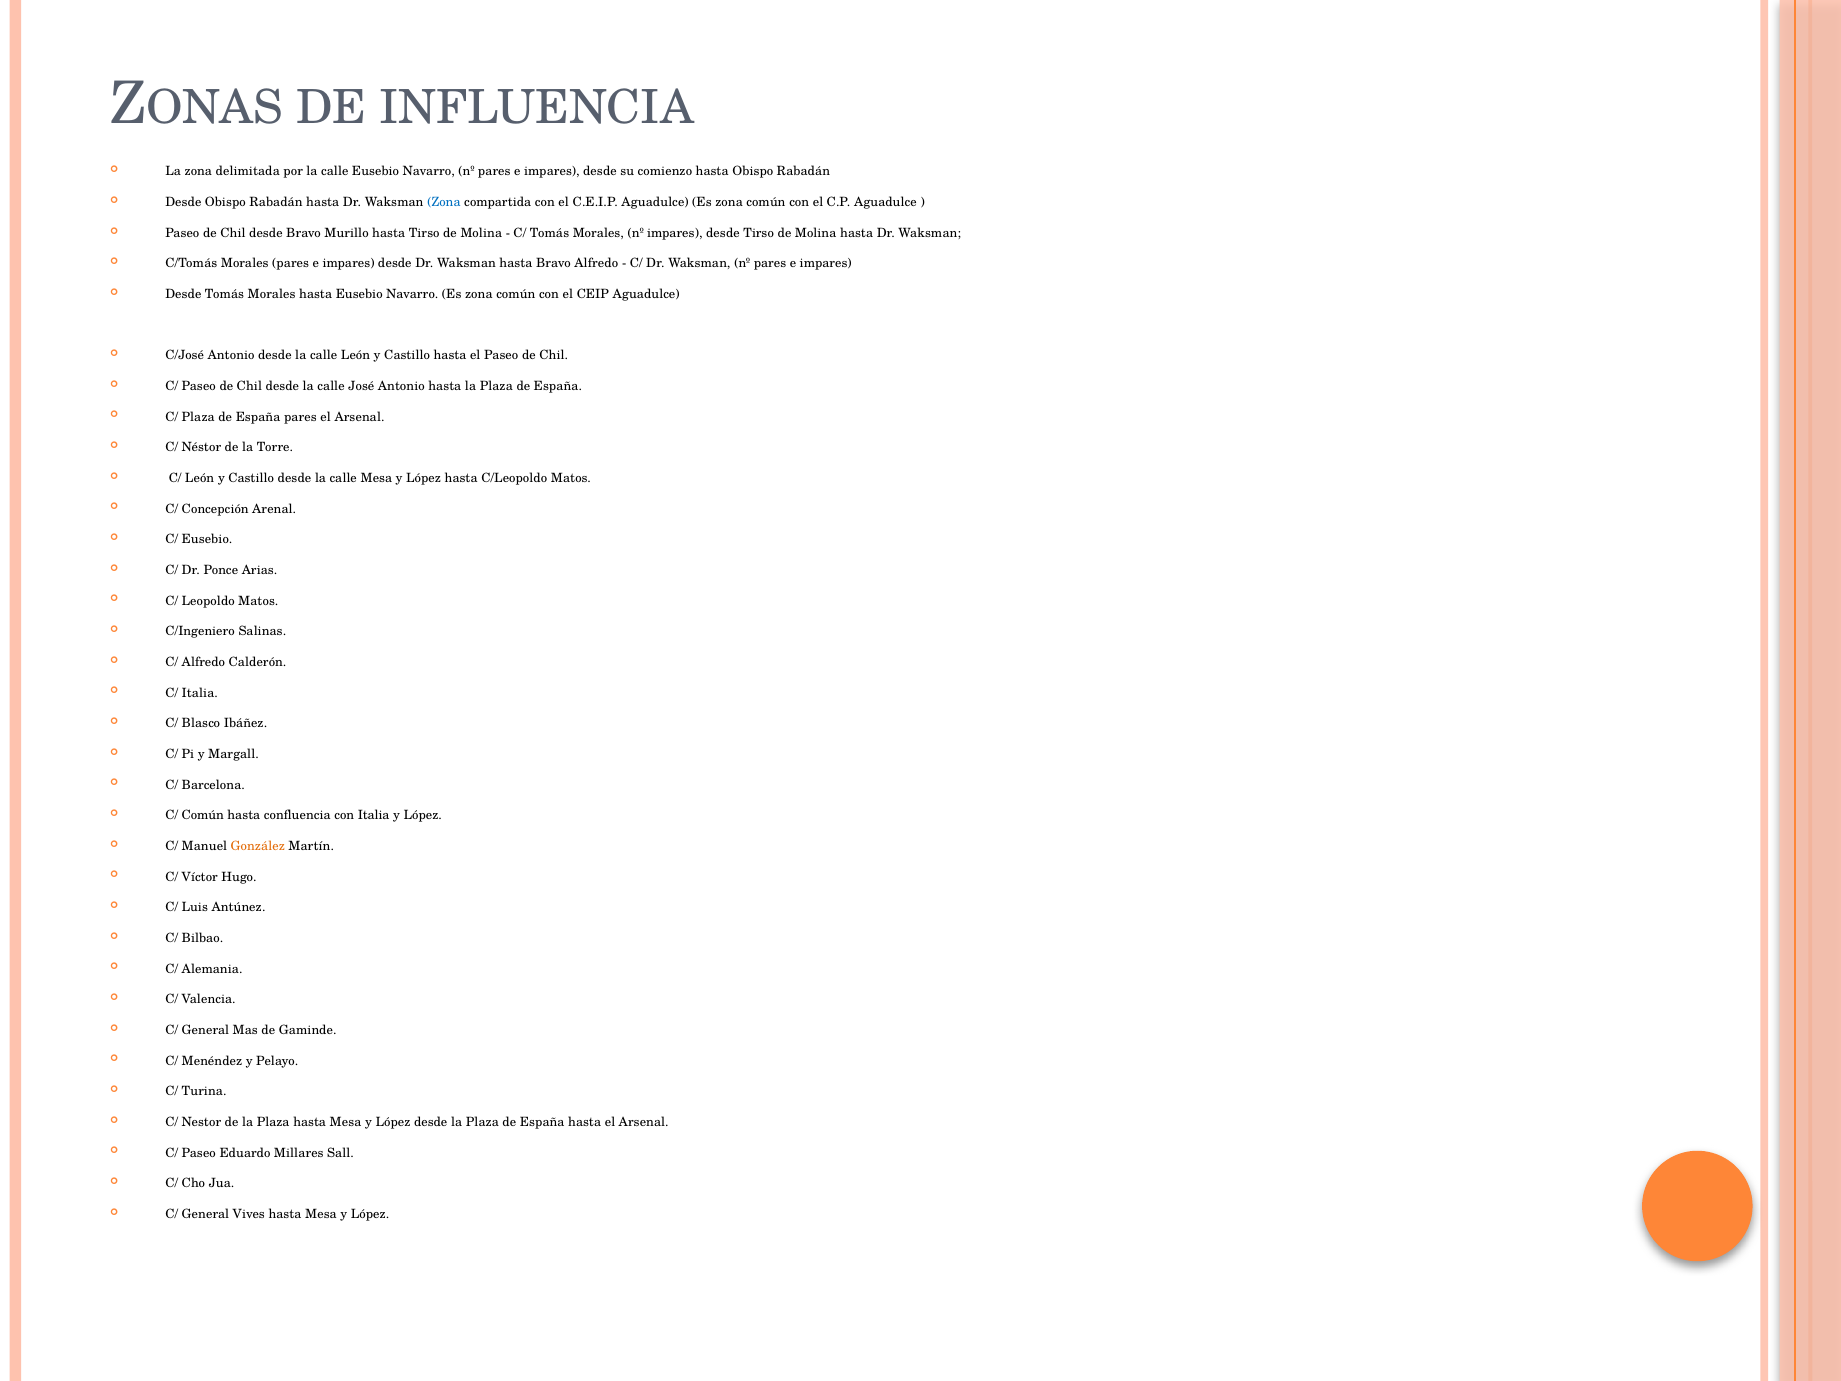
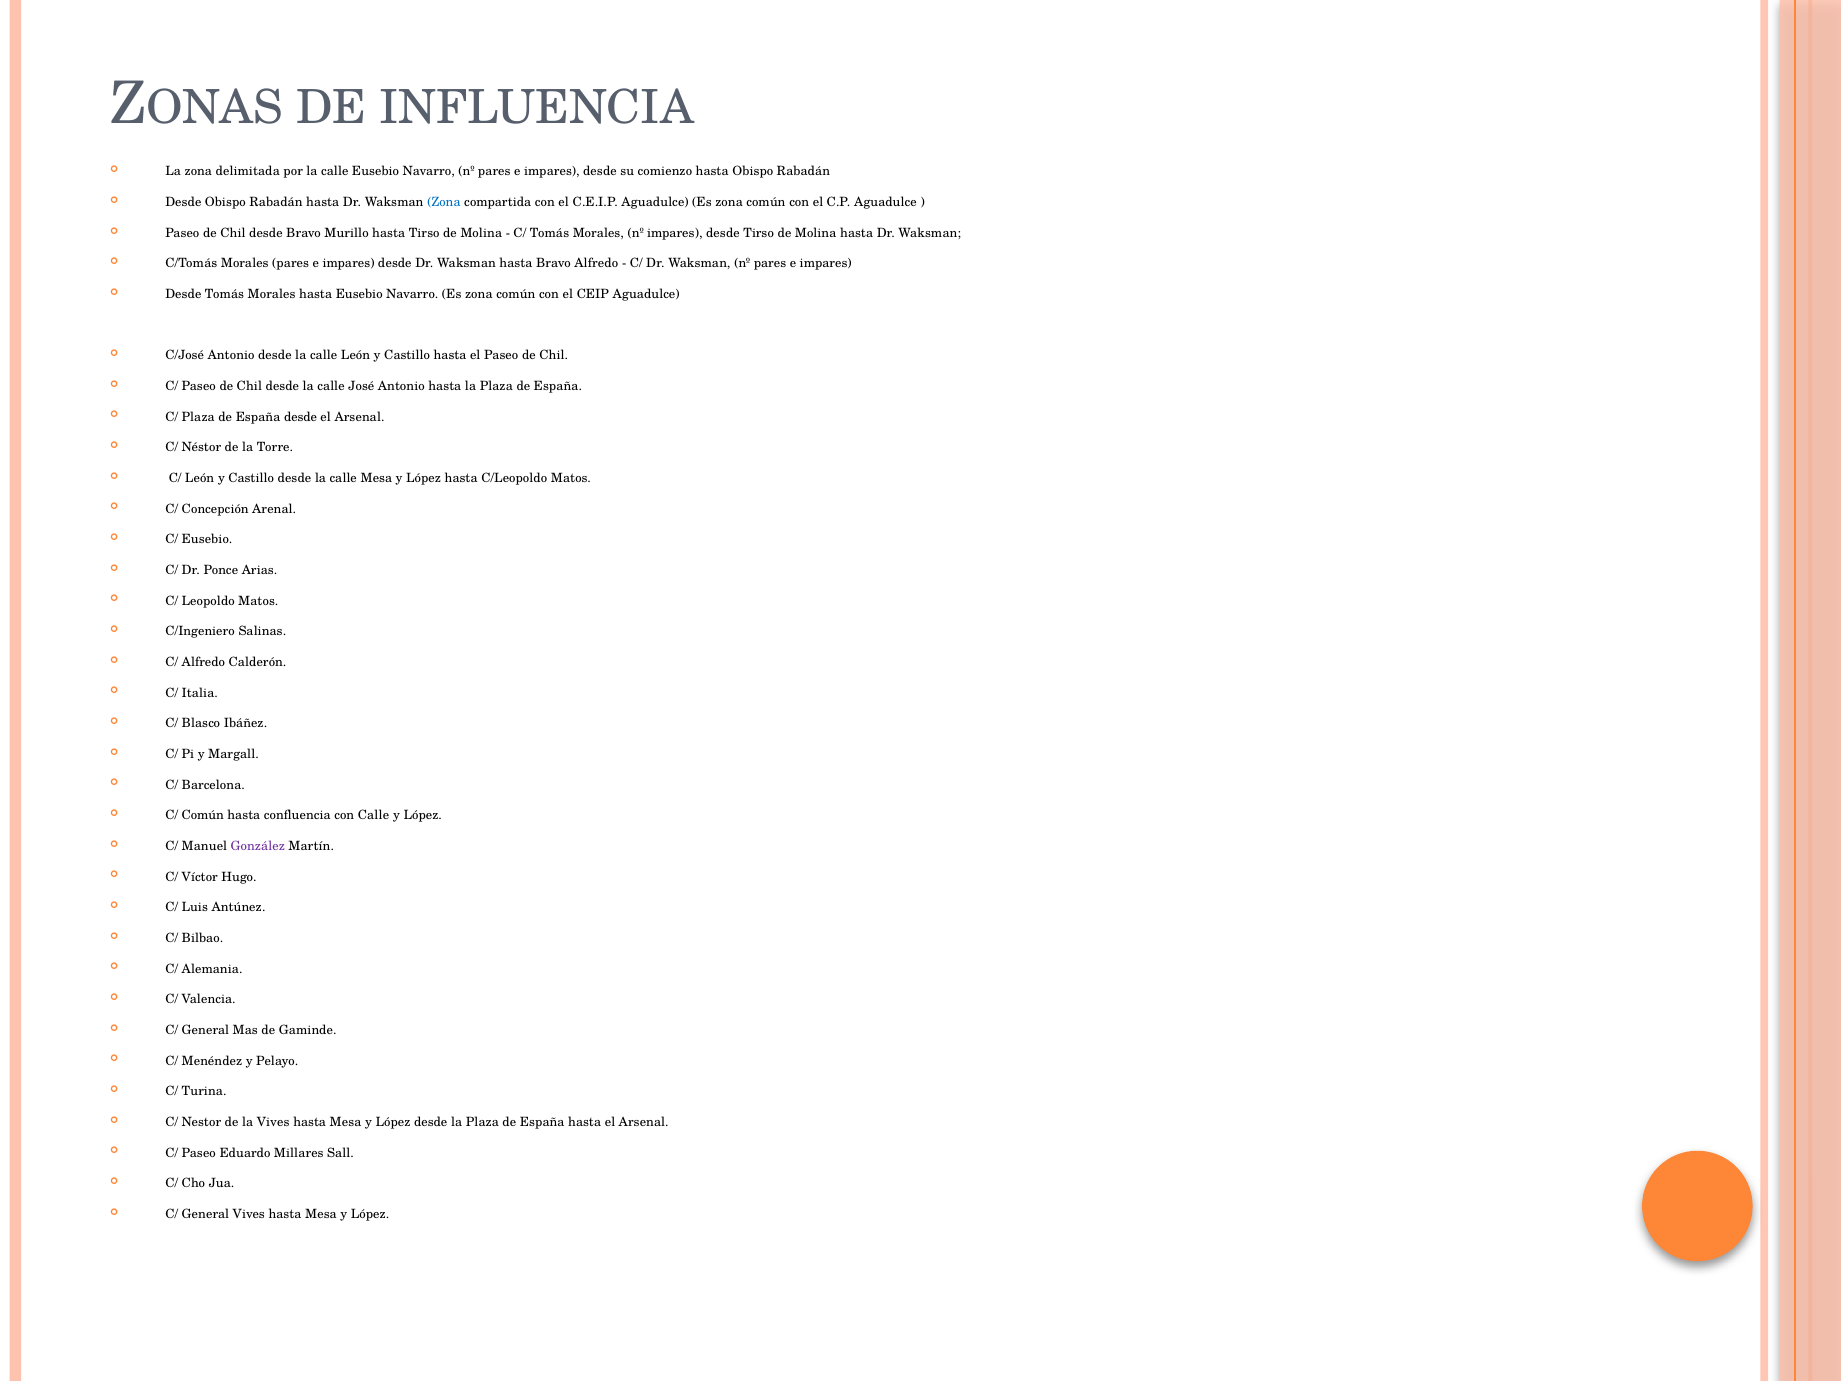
España pares: pares -> desde
con Italia: Italia -> Calle
González colour: orange -> purple
de la Plaza: Plaza -> Vives
